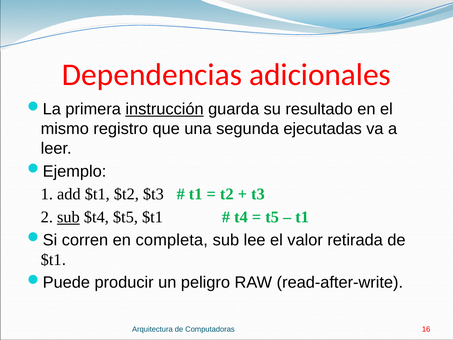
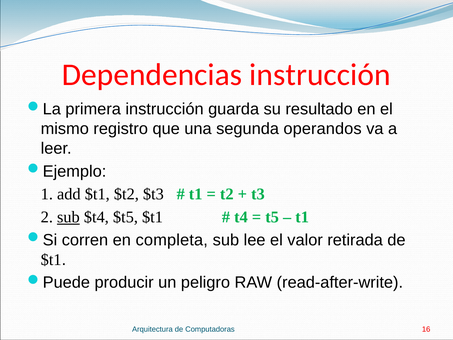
Dependencias adicionales: adicionales -> instrucción
instrucción at (165, 109) underline: present -> none
ejecutadas: ejecutadas -> operandos
